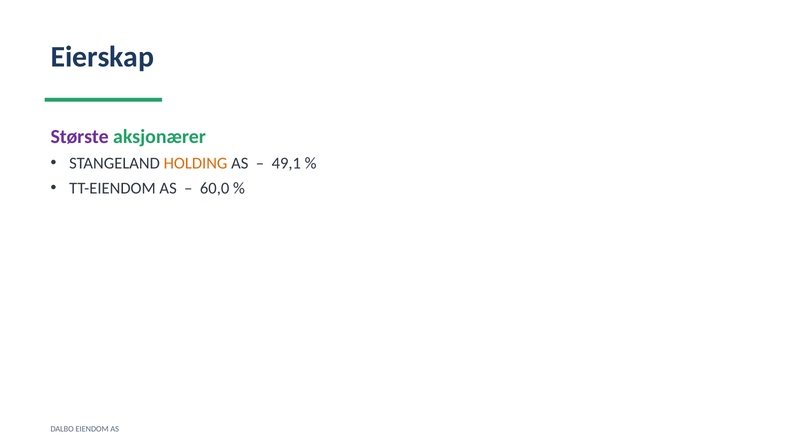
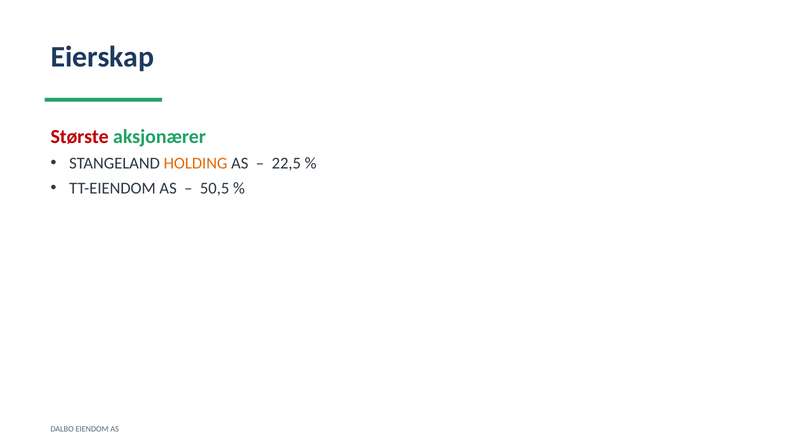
Største colour: purple -> red
49,1: 49,1 -> 22,5
60,0: 60,0 -> 50,5
